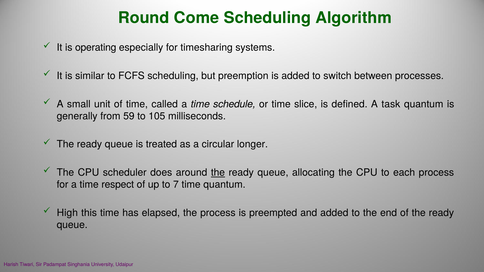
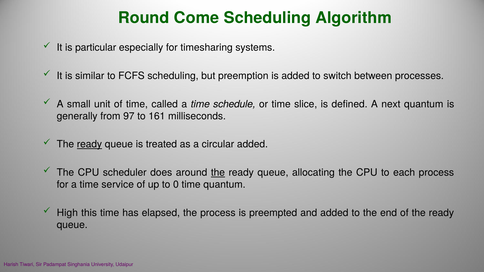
operating: operating -> particular
task: task -> next
59: 59 -> 97
105: 105 -> 161
ready at (89, 144) underline: none -> present
circular longer: longer -> added
respect: respect -> service
7: 7 -> 0
